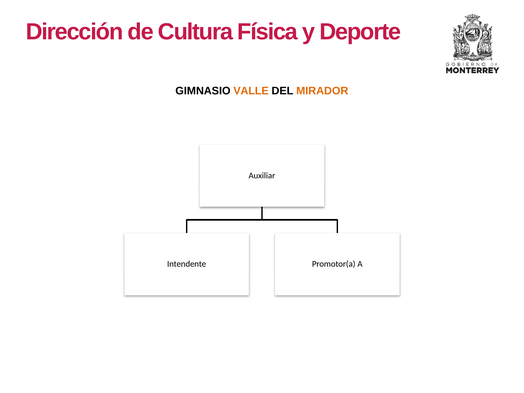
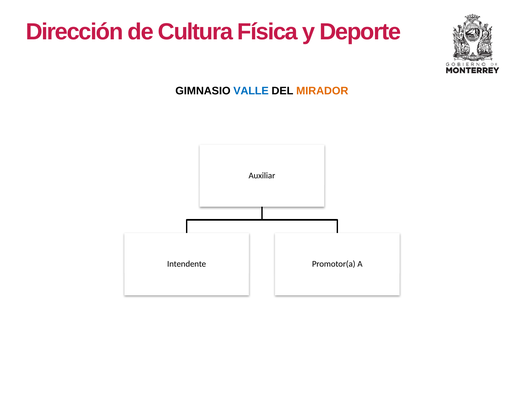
VALLE colour: orange -> blue
